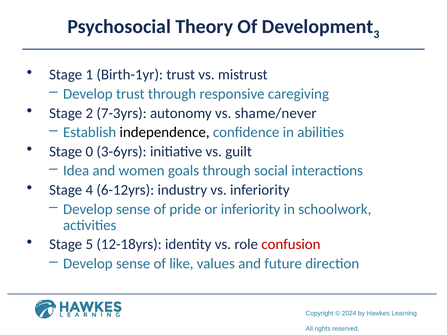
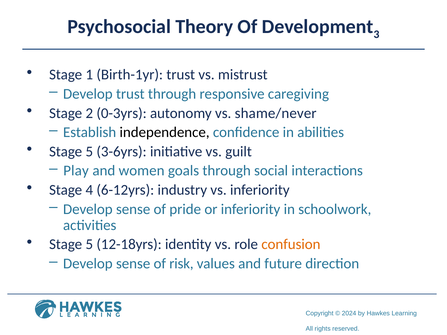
7-3yrs: 7-3yrs -> 0-3yrs
0 at (89, 152): 0 -> 5
Idea: Idea -> Play
confusion colour: red -> orange
like: like -> risk
